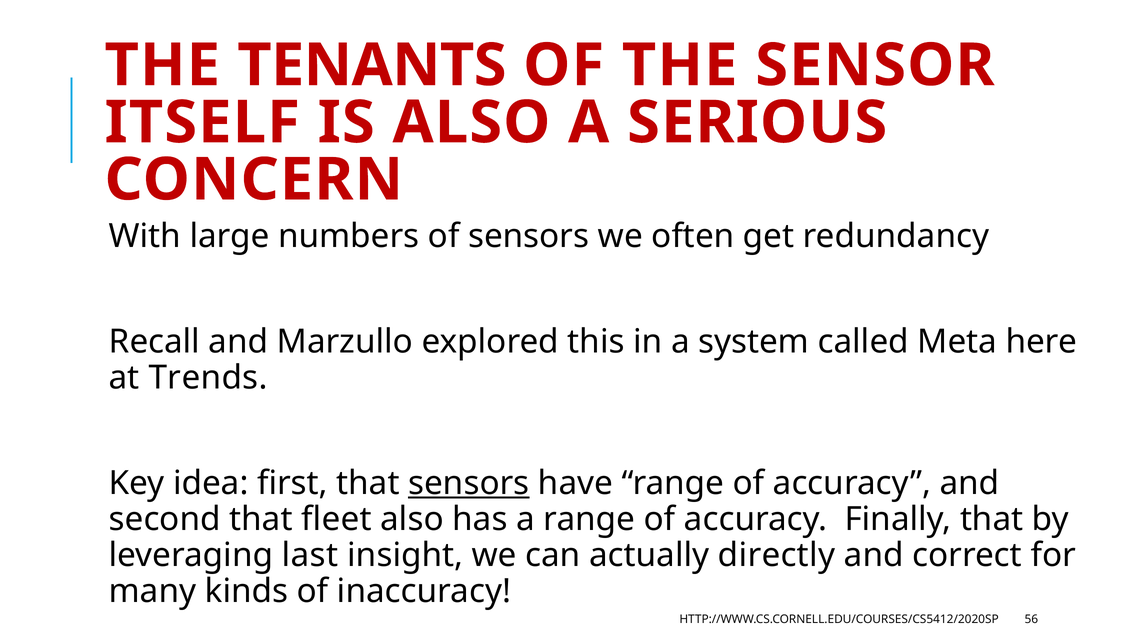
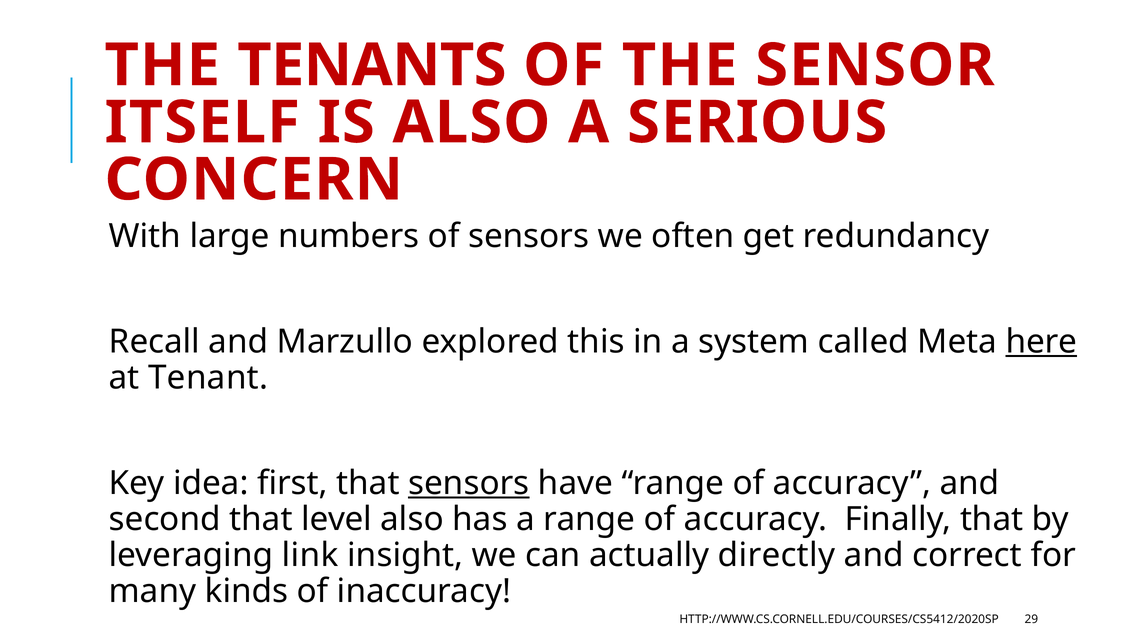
here underline: none -> present
Trends: Trends -> Tenant
fleet: fleet -> level
last: last -> link
56: 56 -> 29
